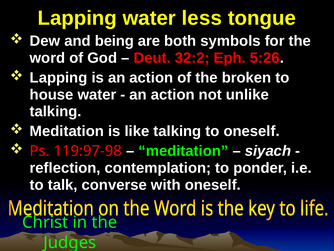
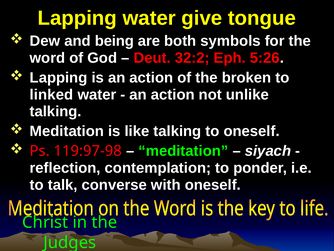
less: less -> give
house: house -> linked
